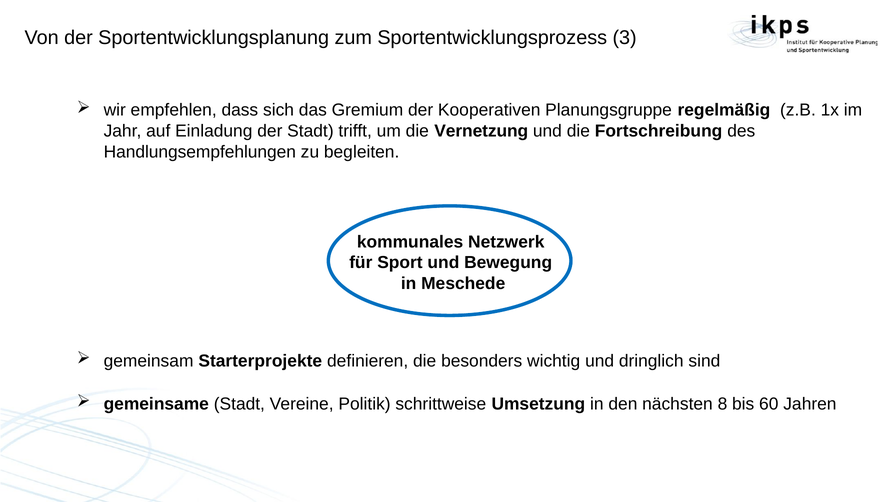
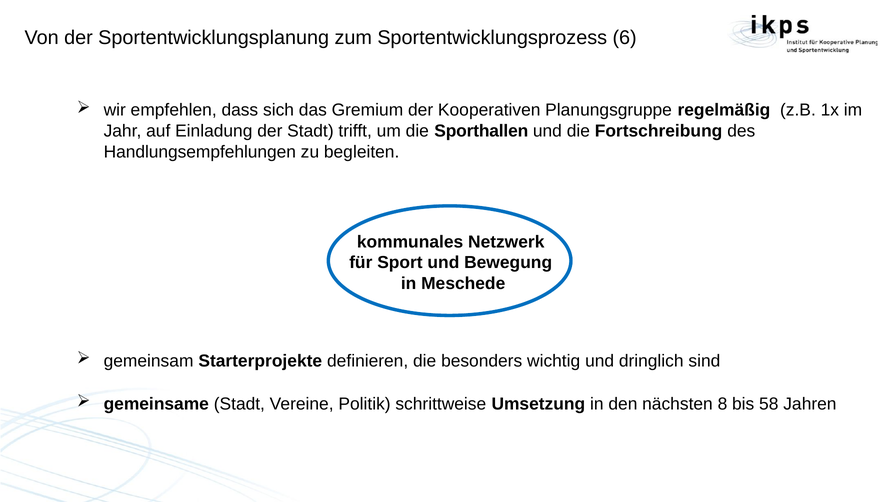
3: 3 -> 6
Vernetzung: Vernetzung -> Sporthallen
60: 60 -> 58
